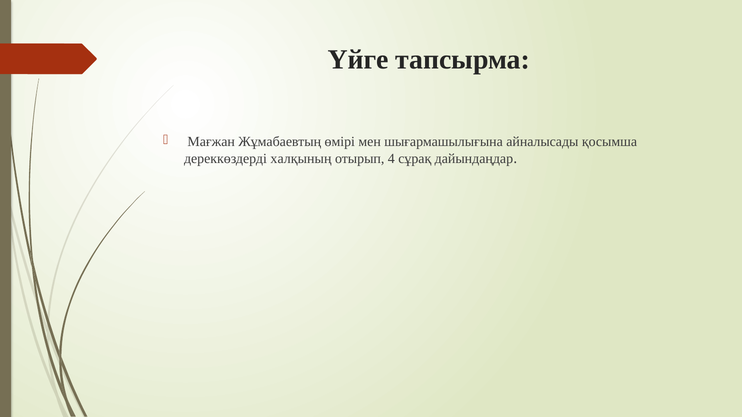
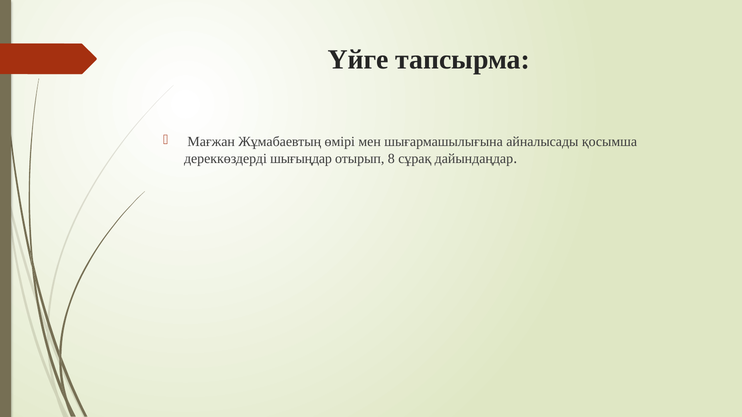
халқының: халқының -> шығыңдар
4: 4 -> 8
